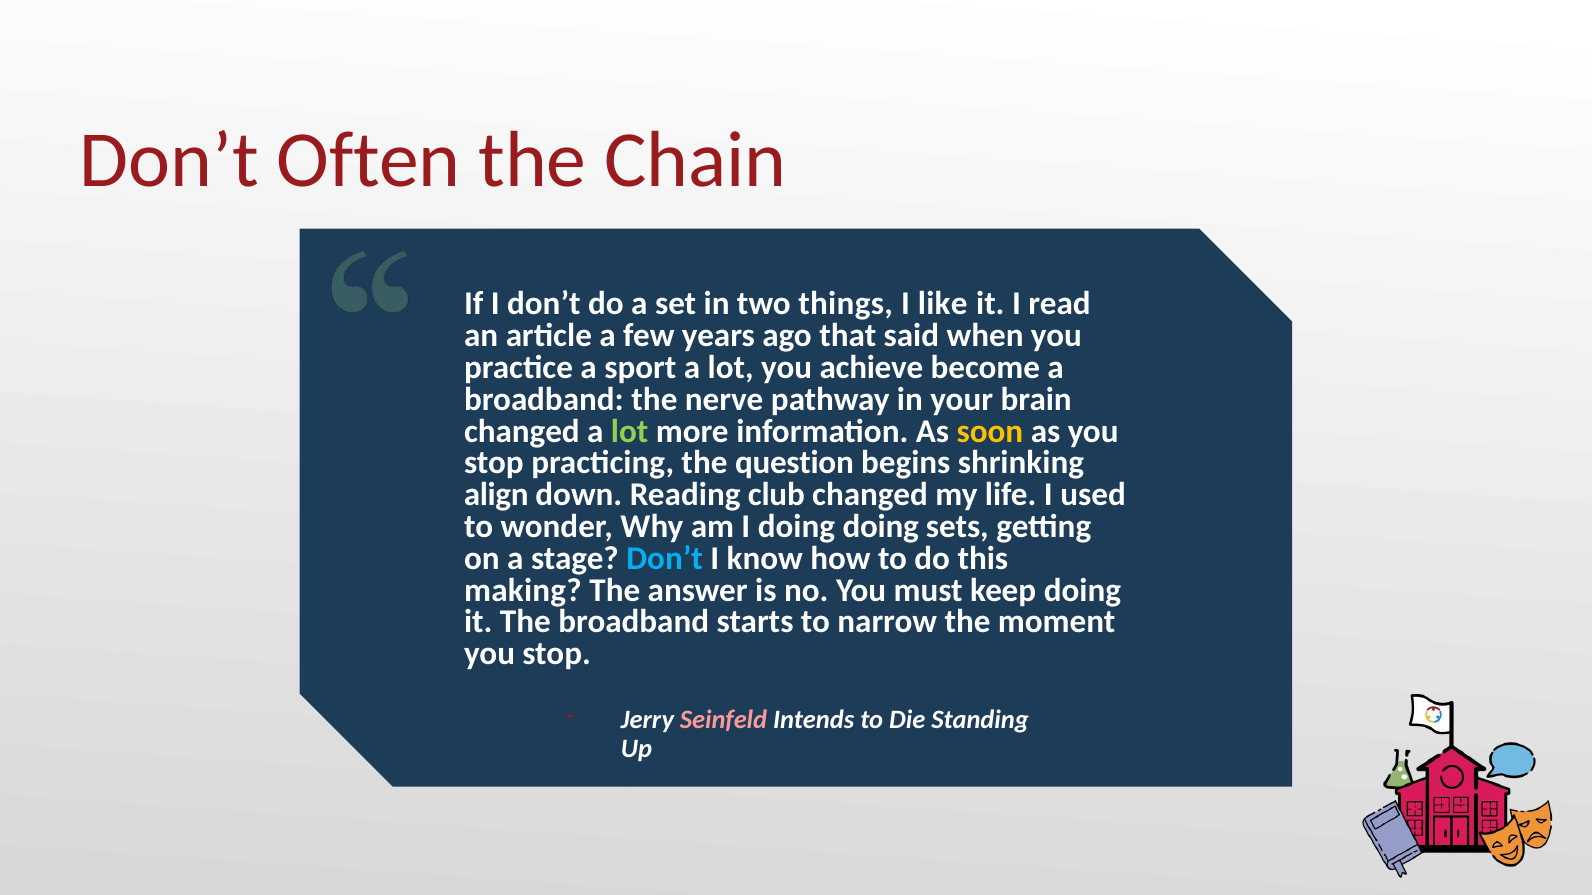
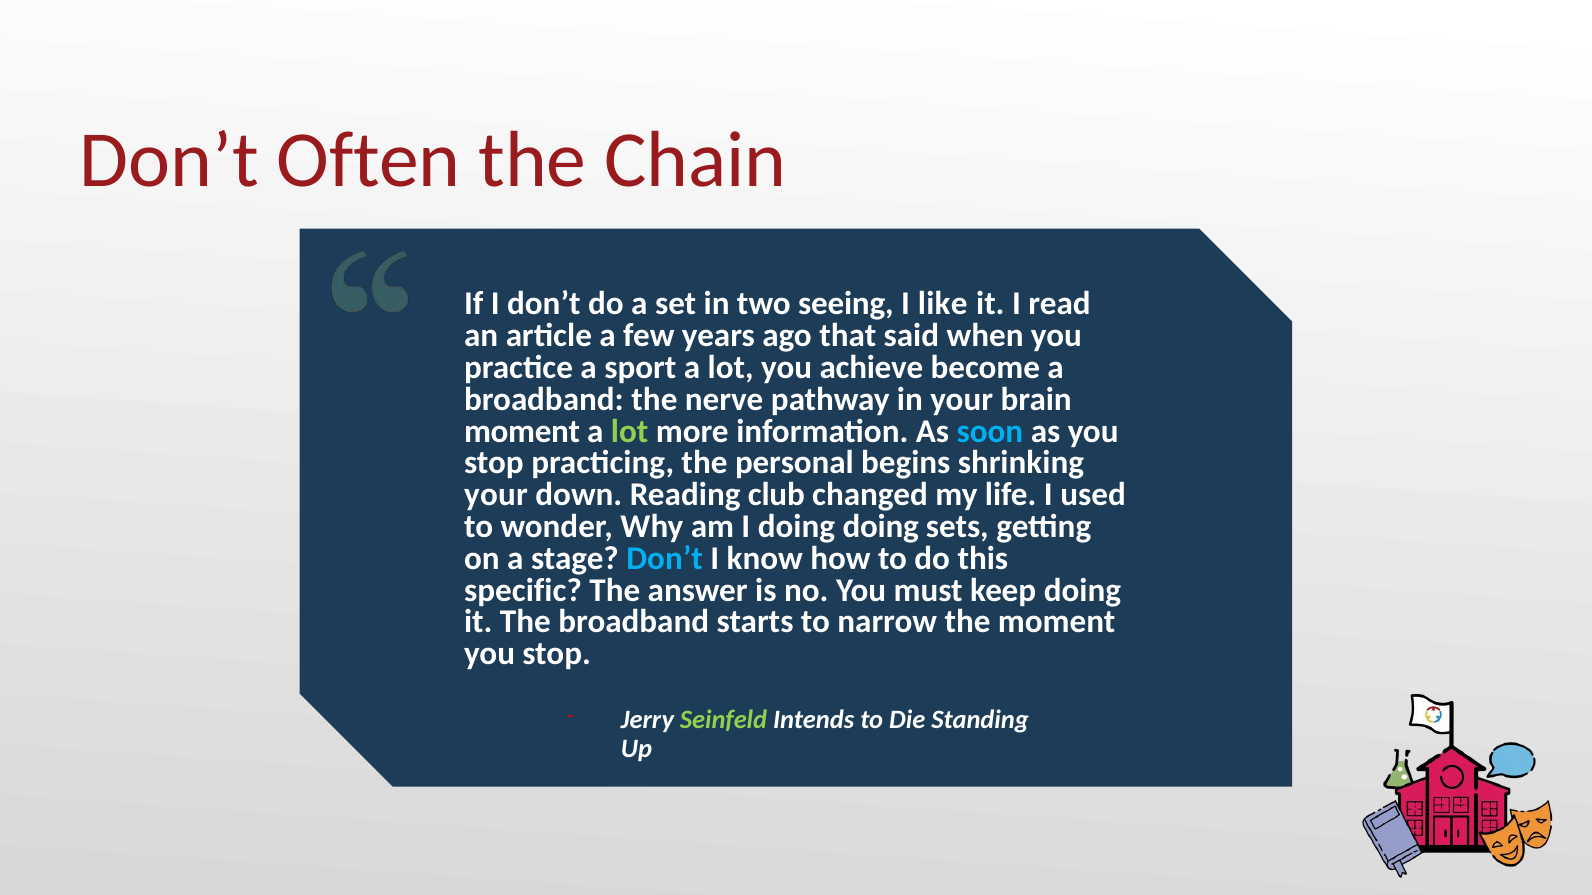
things: things -> seeing
changed at (522, 431): changed -> moment
soon colour: yellow -> light blue
question: question -> personal
align at (496, 495): align -> your
making: making -> specific
Seinfeld colour: pink -> light green
